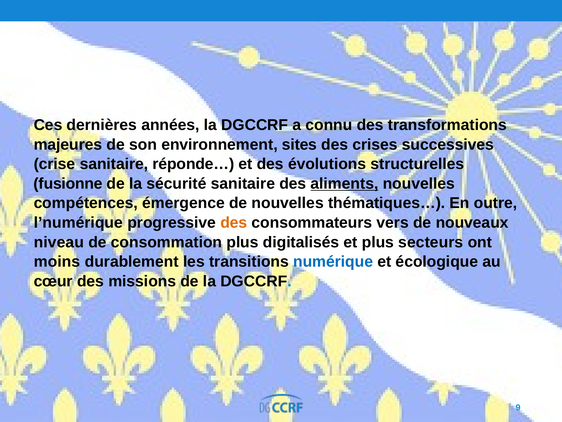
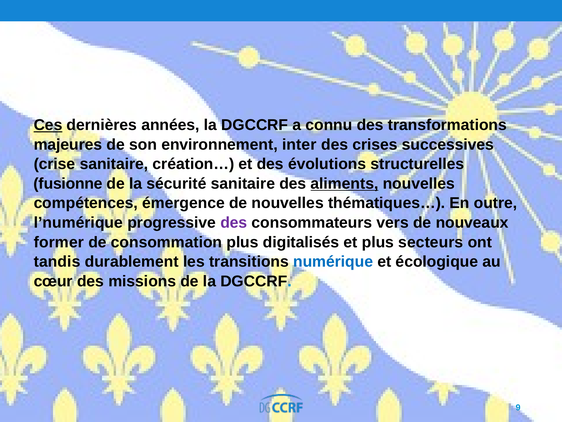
Ces underline: none -> present
sites: sites -> inter
réponde…: réponde… -> création…
des at (234, 222) colour: orange -> purple
niveau: niveau -> former
moins: moins -> tandis
